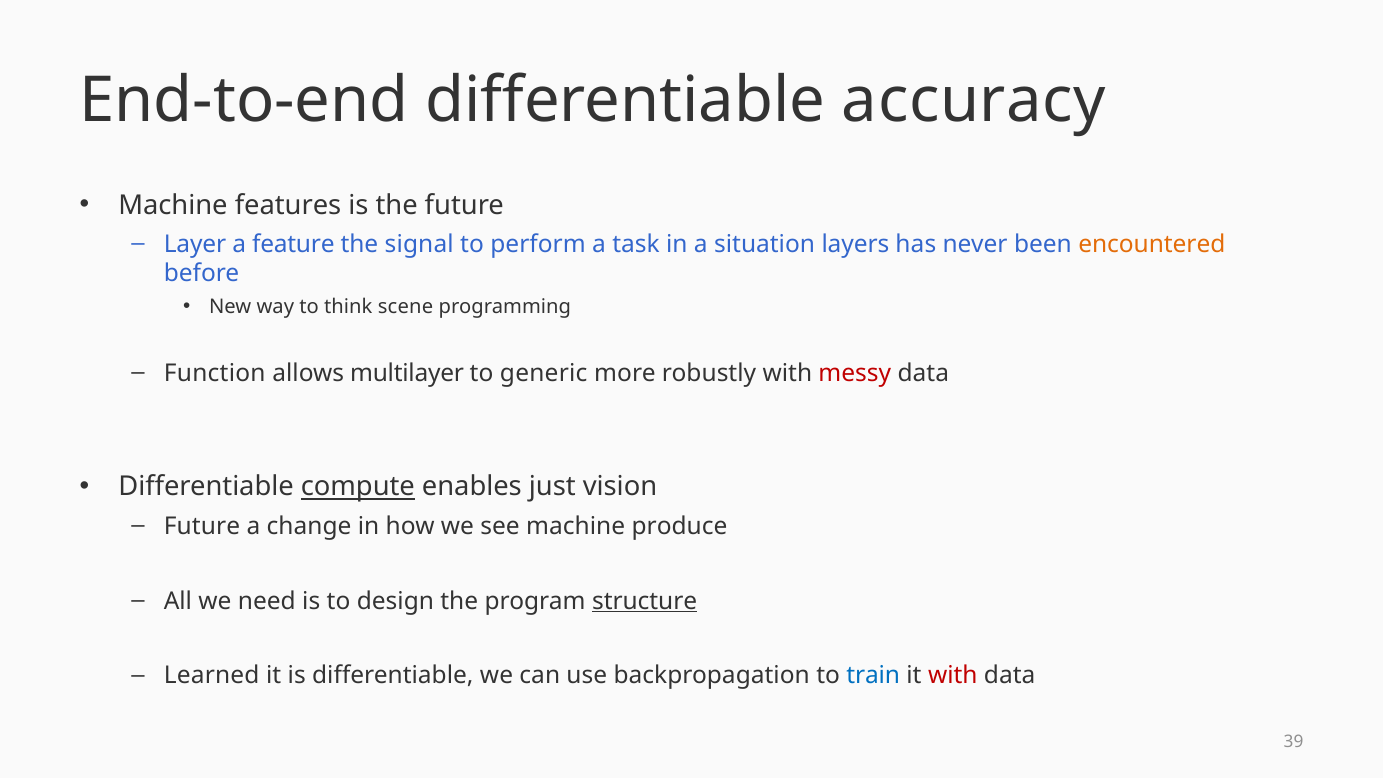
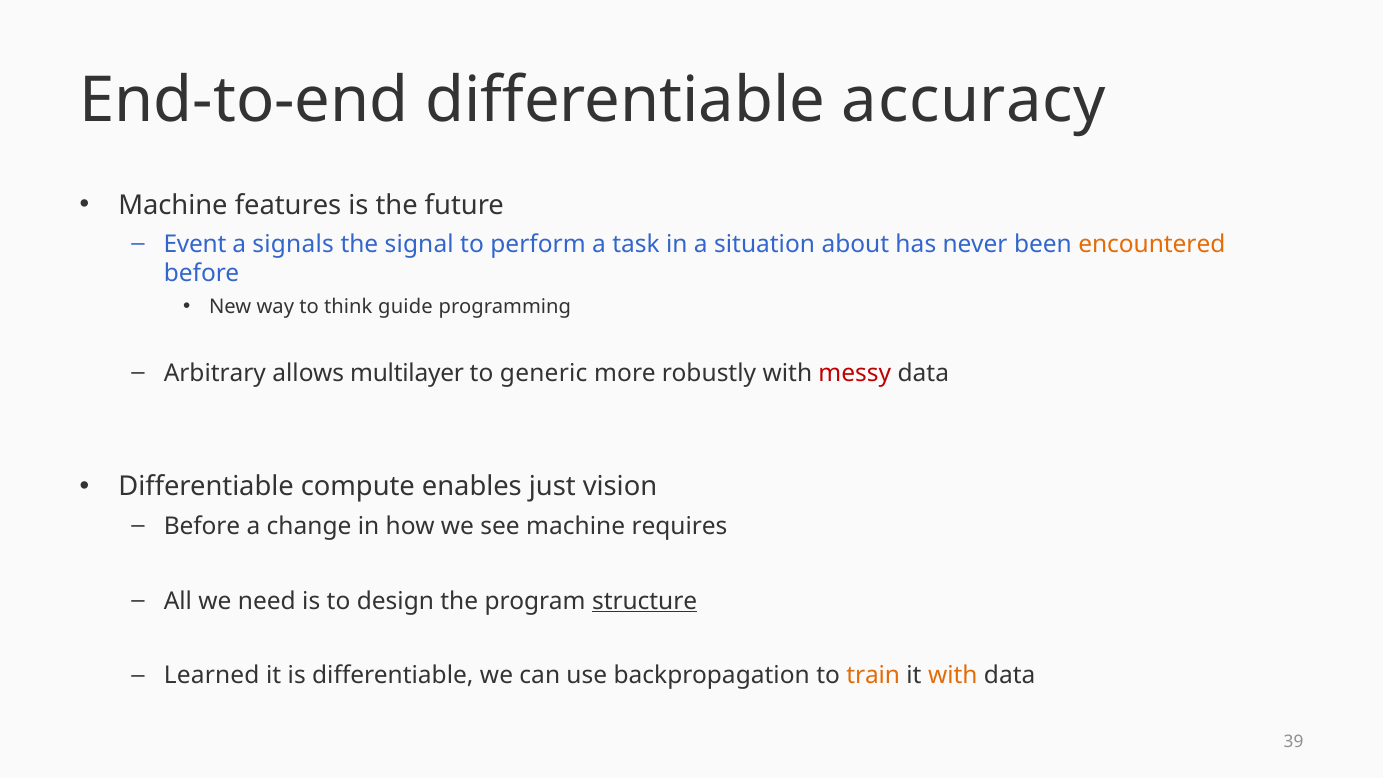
Layer: Layer -> Event
feature: feature -> signals
layers: layers -> about
scene: scene -> guide
Function: Function -> Arbitrary
compute underline: present -> none
Future at (202, 526): Future -> Before
produce: produce -> requires
train colour: blue -> orange
with at (953, 676) colour: red -> orange
